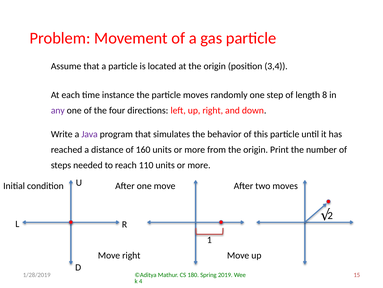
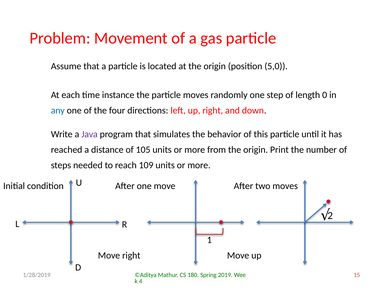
3,4: 3,4 -> 5,0
8: 8 -> 0
any colour: purple -> blue
160: 160 -> 105
110: 110 -> 109
